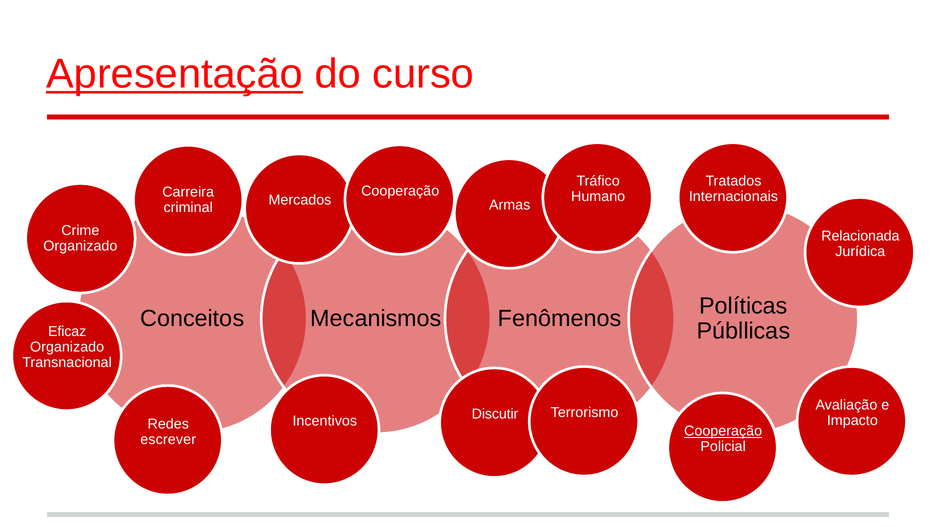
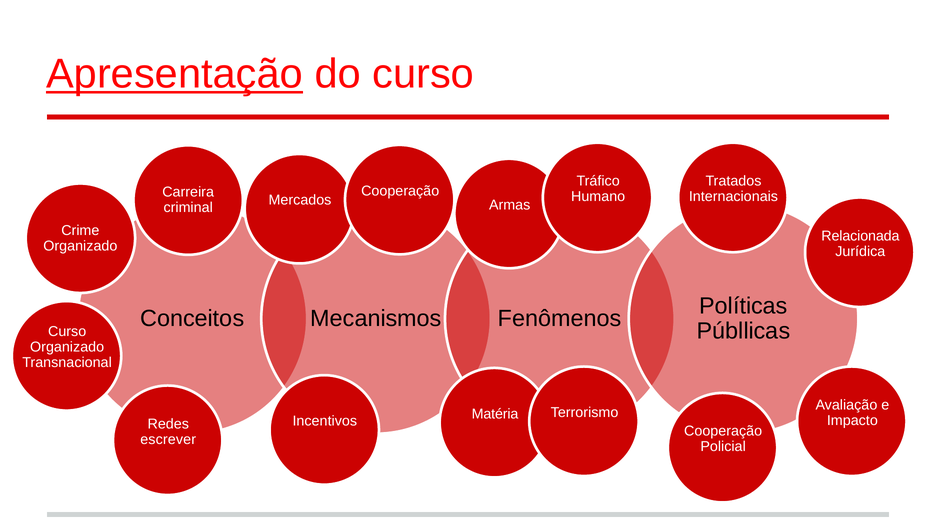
Eficaz at (67, 331): Eficaz -> Curso
Discutir: Discutir -> Matéria
Cooperação at (723, 431) underline: present -> none
